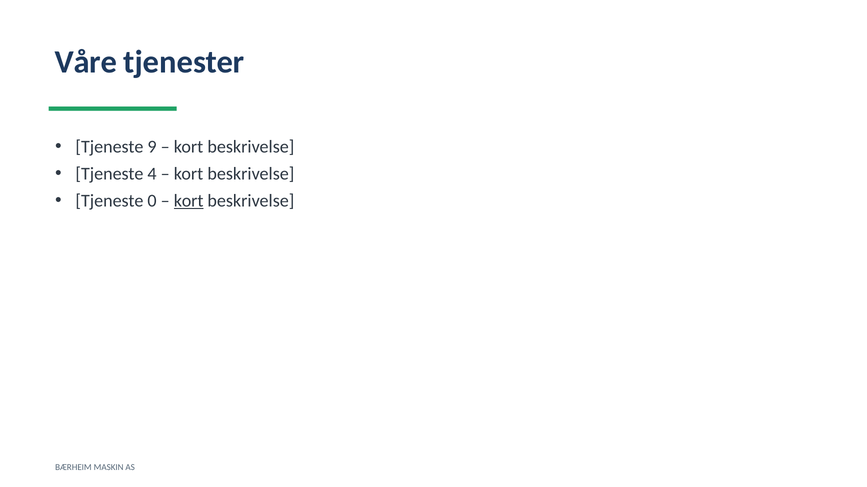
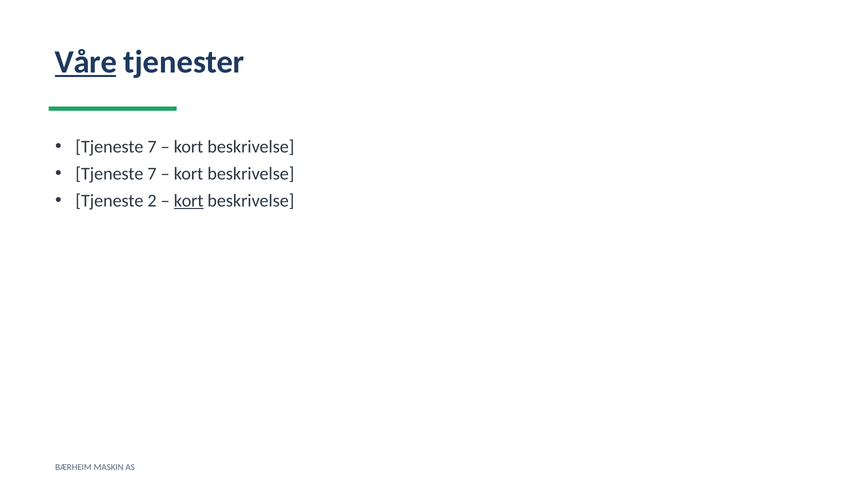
Våre underline: none -> present
9 at (152, 147): 9 -> 7
4 at (152, 174): 4 -> 7
0: 0 -> 2
